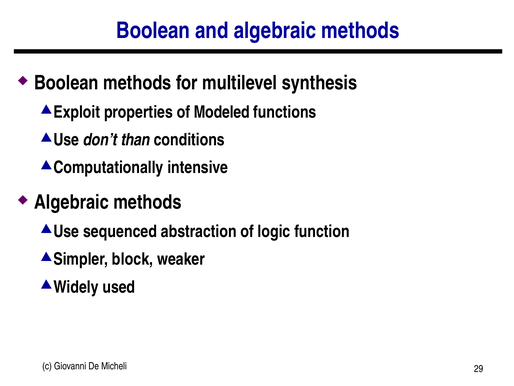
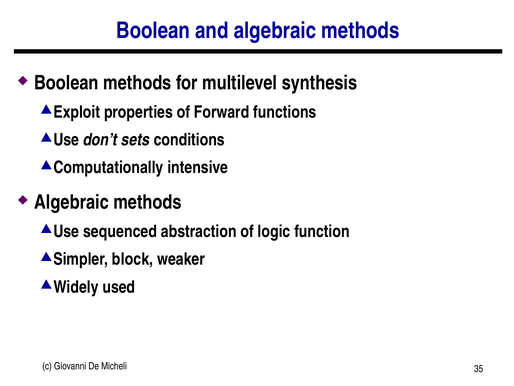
Modeled: Modeled -> Forward
than: than -> sets
29: 29 -> 35
